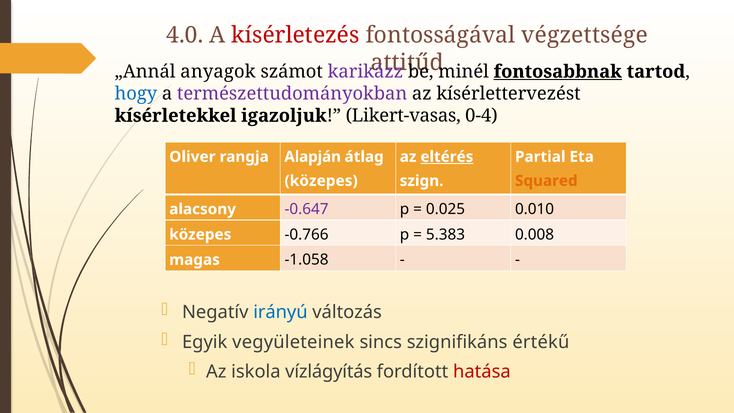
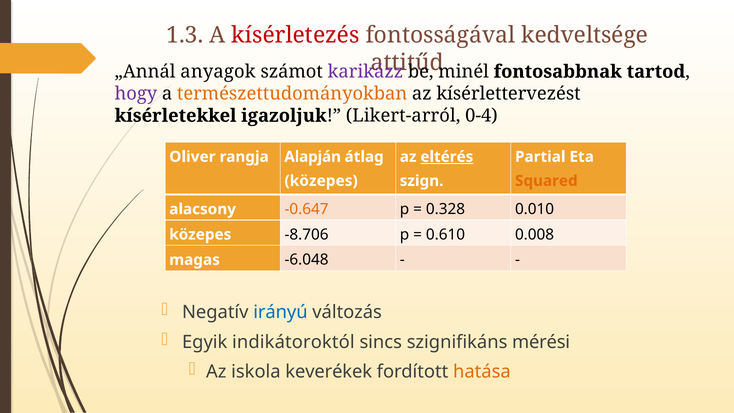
4.0: 4.0 -> 1.3
végzettsége: végzettsége -> kedveltsége
fontosabbnak underline: present -> none
hogy colour: blue -> purple
természettudományokban colour: purple -> orange
Likert-vasas: Likert-vasas -> Likert-arról
-0.647 colour: purple -> orange
0.025: 0.025 -> 0.328
-0.766: -0.766 -> -8.706
5.383: 5.383 -> 0.610
-1.058: -1.058 -> -6.048
vegyületeinek: vegyületeinek -> indikátoroktól
értékű: értékű -> mérési
vízlágyítás: vízlágyítás -> keverékek
hatása colour: red -> orange
